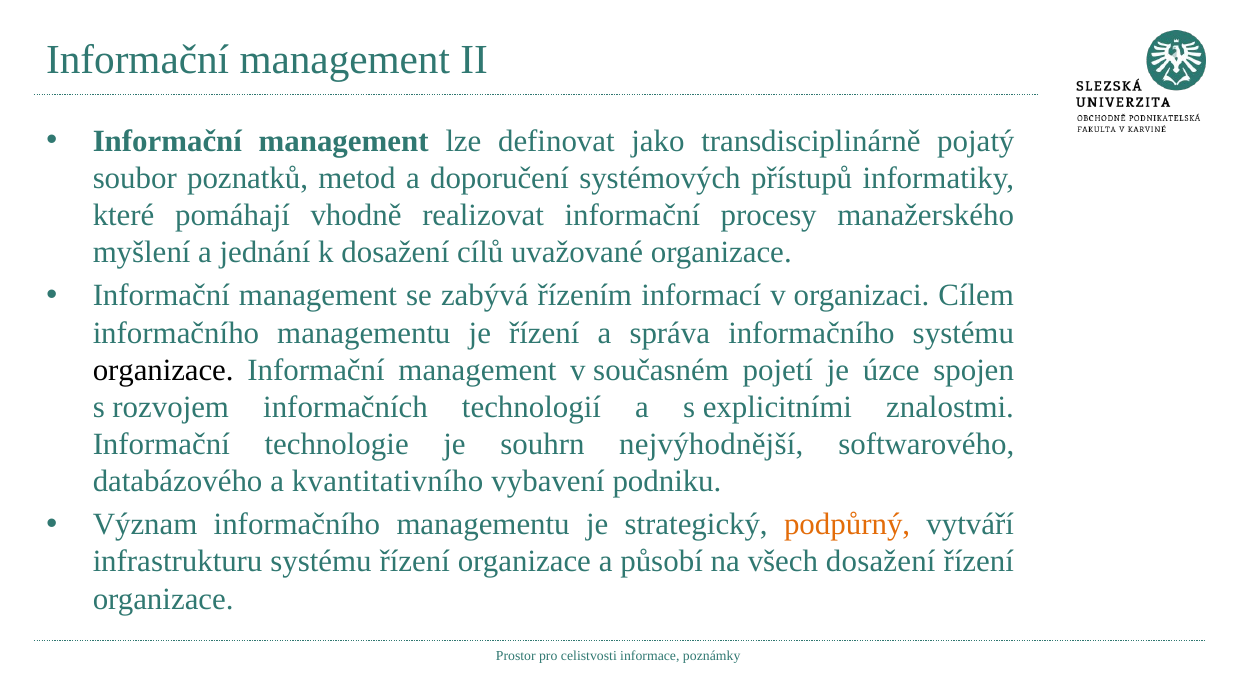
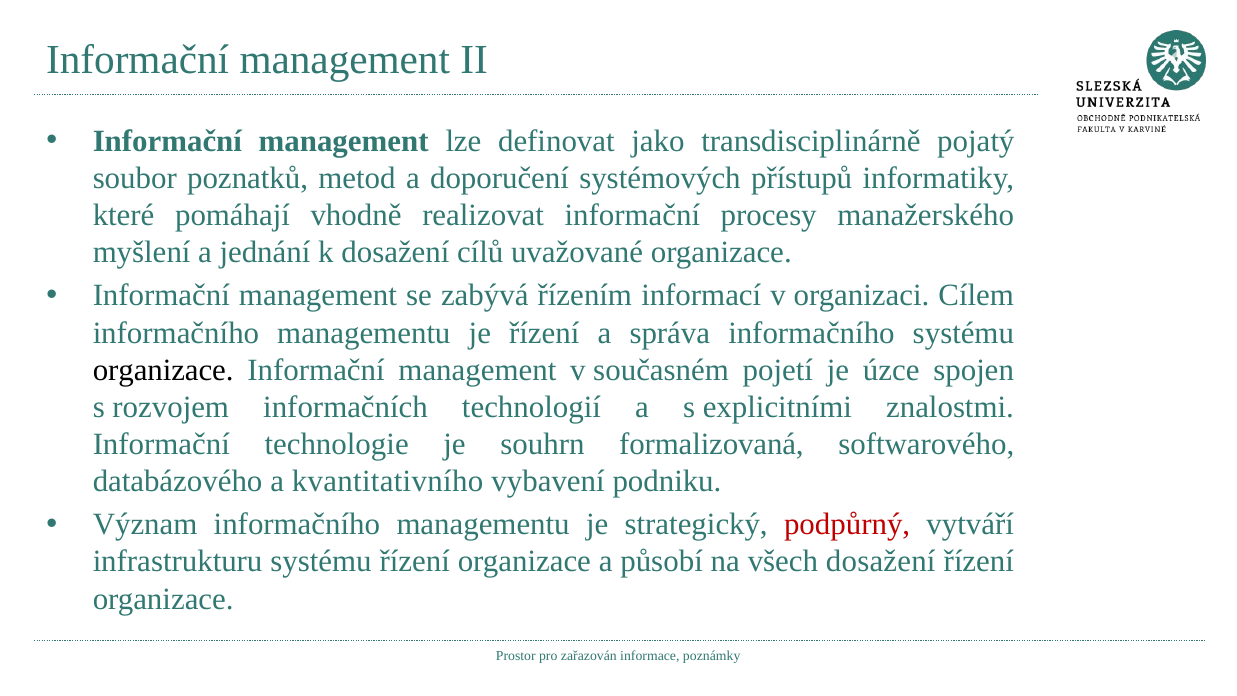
nejvýhodnější: nejvýhodnější -> formalizovaná
podpůrný colour: orange -> red
celistvosti: celistvosti -> zařazován
